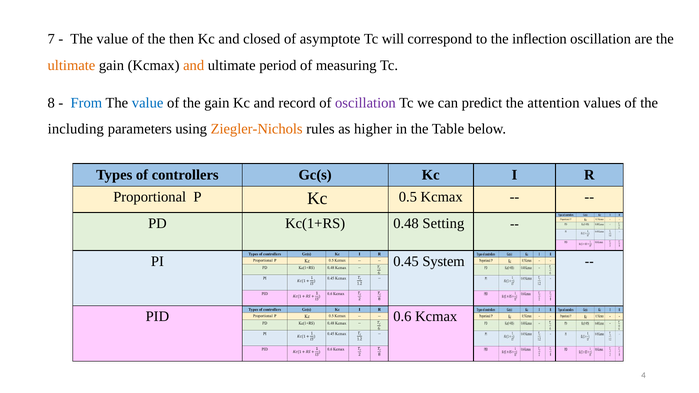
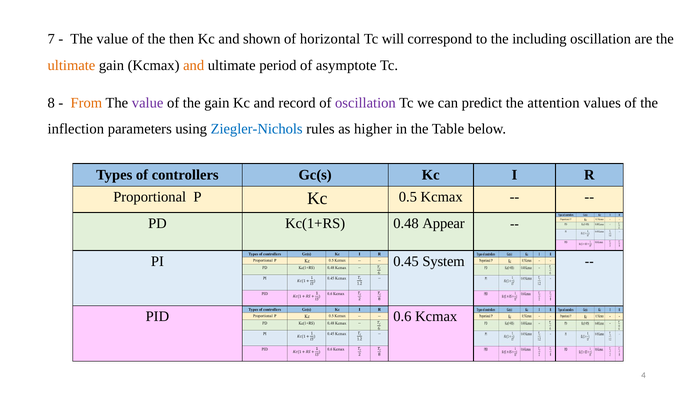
closed: closed -> shown
asymptote: asymptote -> horizontal
inflection: inflection -> including
measuring: measuring -> asymptote
From colour: blue -> orange
value at (148, 103) colour: blue -> purple
including: including -> inflection
Ziegler-Nichols colour: orange -> blue
Setting: Setting -> Appear
